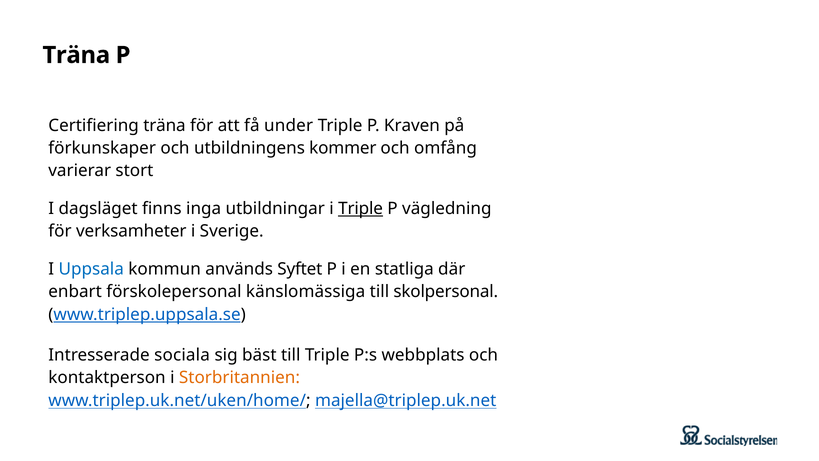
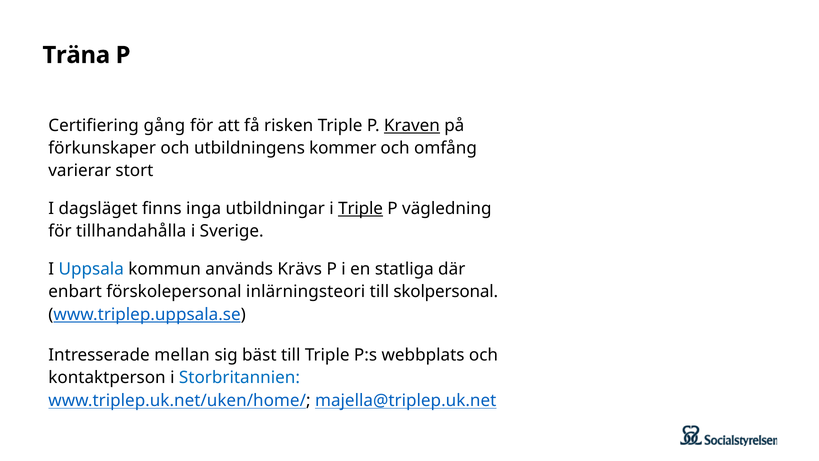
Certifiering träna: träna -> gång
under: under -> risken
Kraven underline: none -> present
verksamheter: verksamheter -> tillhandahålla
Syftet: Syftet -> Krävs
känslomässiga: känslomässiga -> inlärningsteori
sociala: sociala -> mellan
Storbritannien colour: orange -> blue
